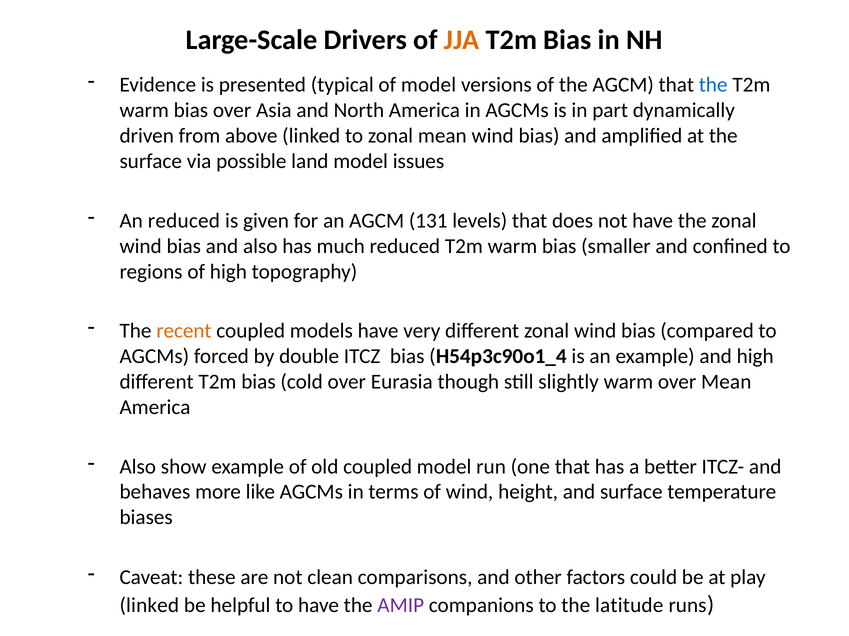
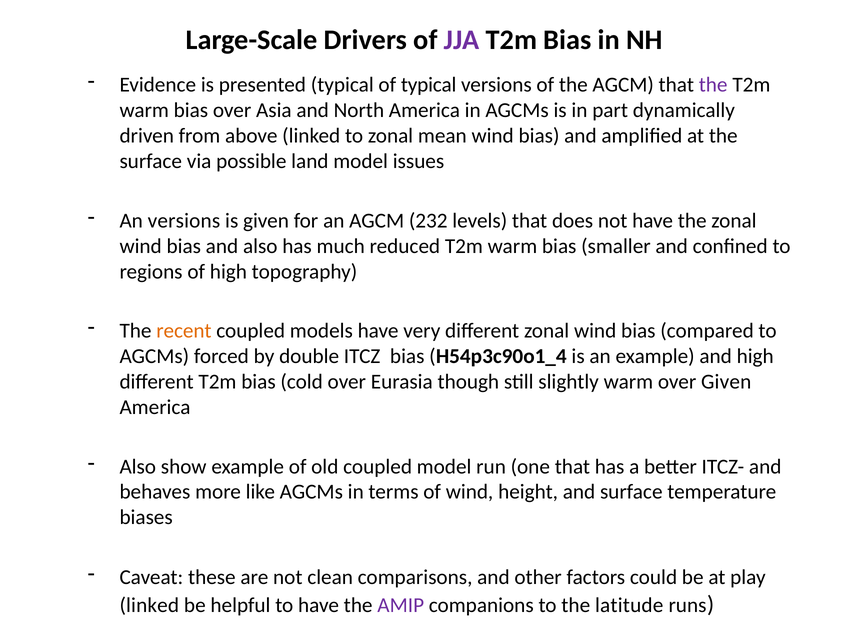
JJA colour: orange -> purple
of model: model -> typical
the at (713, 85) colour: blue -> purple
An reduced: reduced -> versions
131: 131 -> 232
over Mean: Mean -> Given
